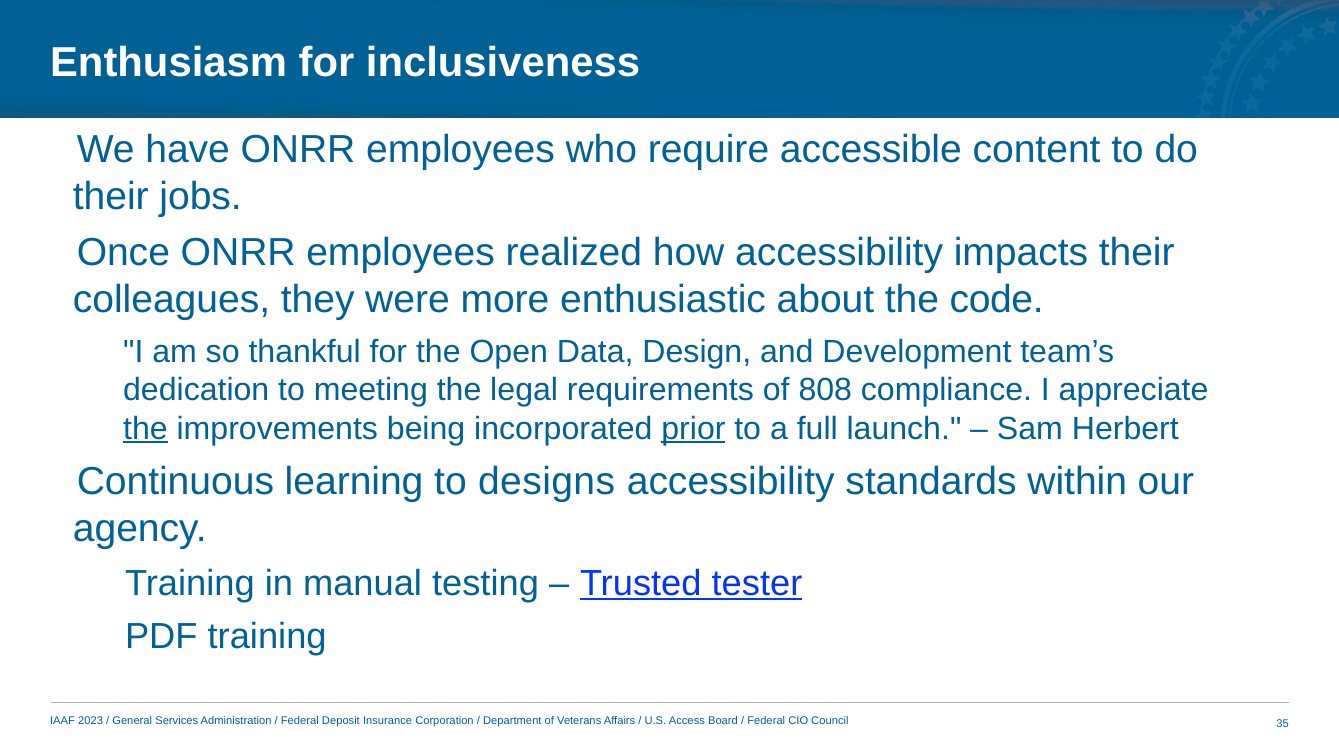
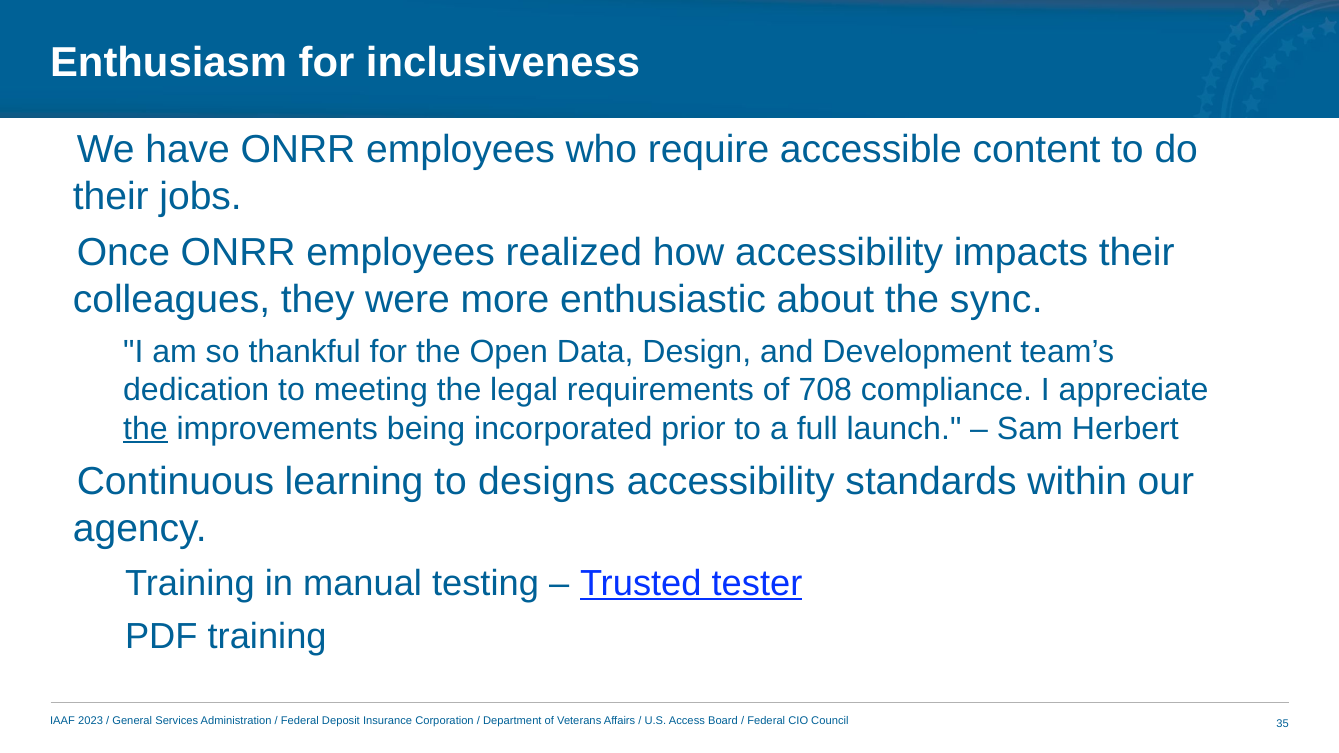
code: code -> sync
808: 808 -> 708
prior underline: present -> none
